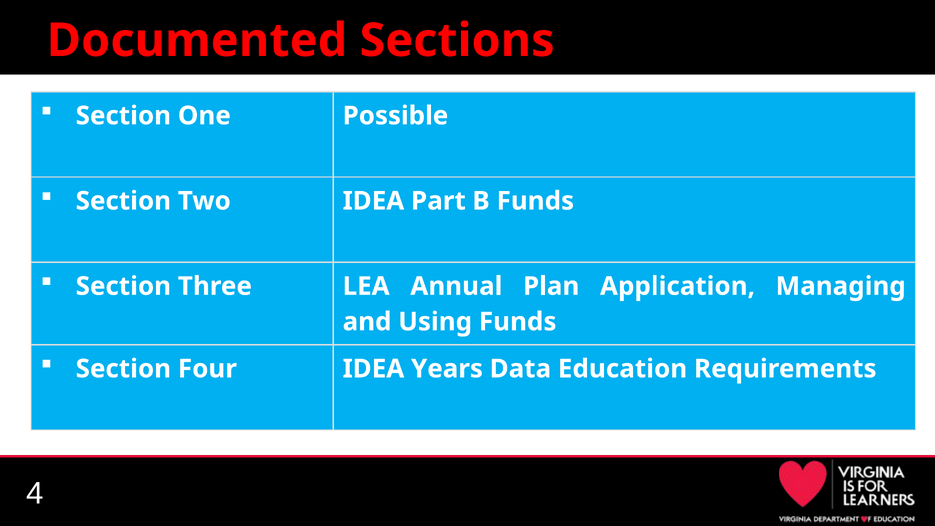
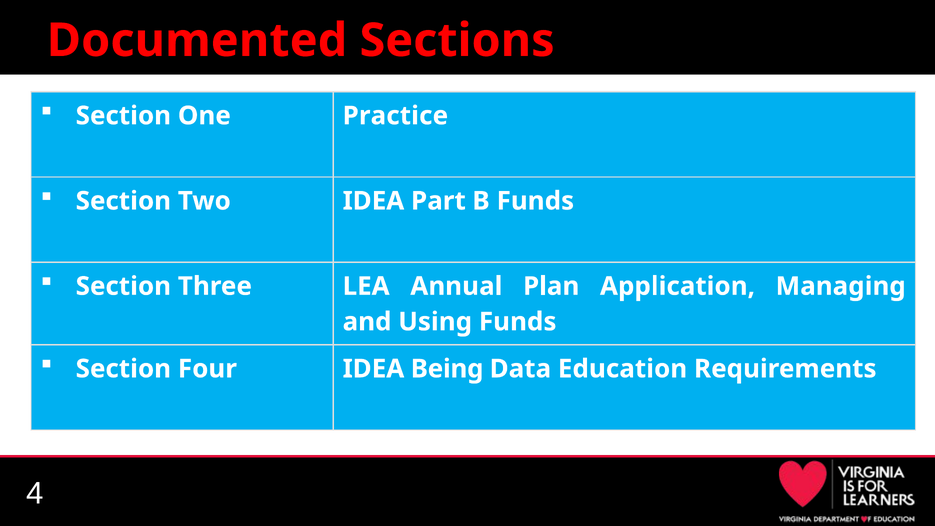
Possible: Possible -> Practice
Years: Years -> Being
